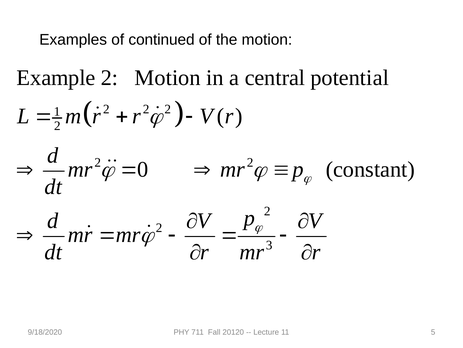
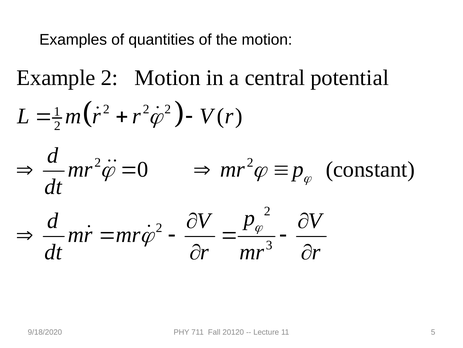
continued: continued -> quantities
